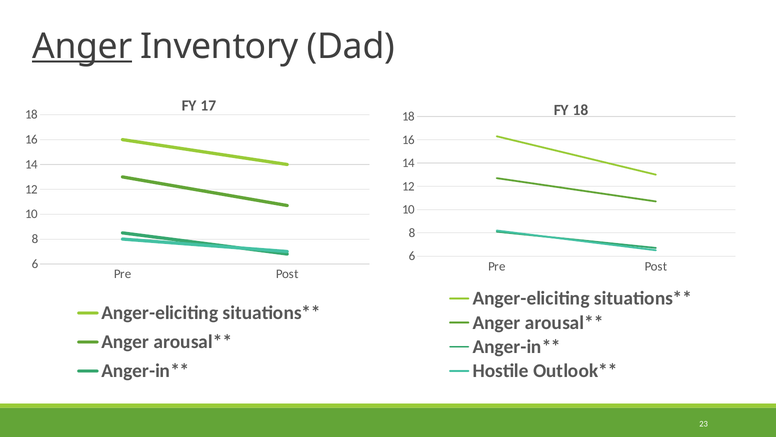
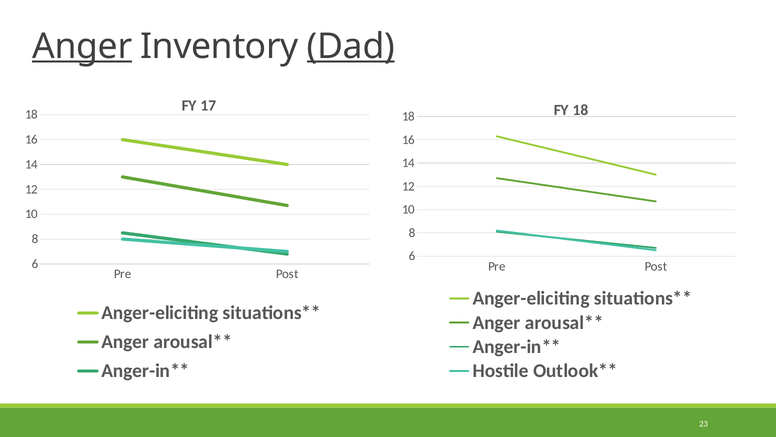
Dad underline: none -> present
